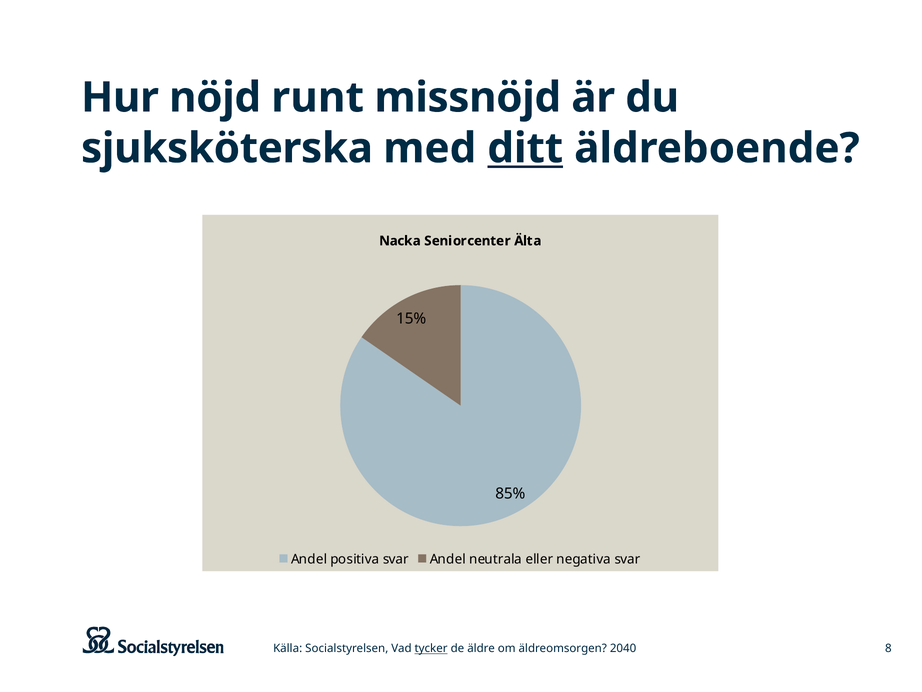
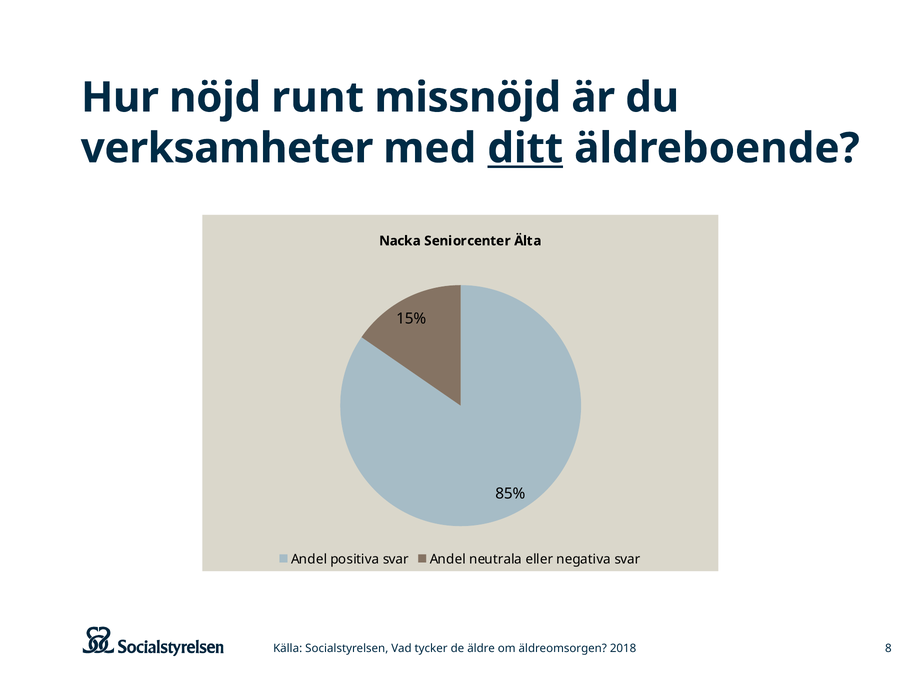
sjuksköterska: sjuksköterska -> verksamheter
tycker underline: present -> none
2040: 2040 -> 2018
